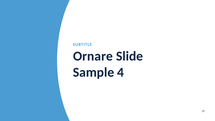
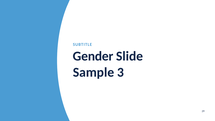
Ornare: Ornare -> Gender
4: 4 -> 3
